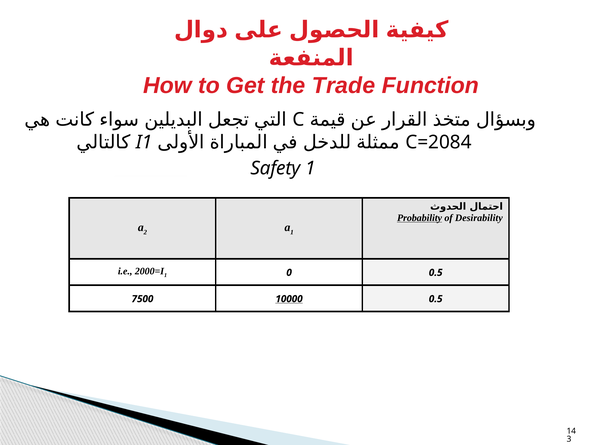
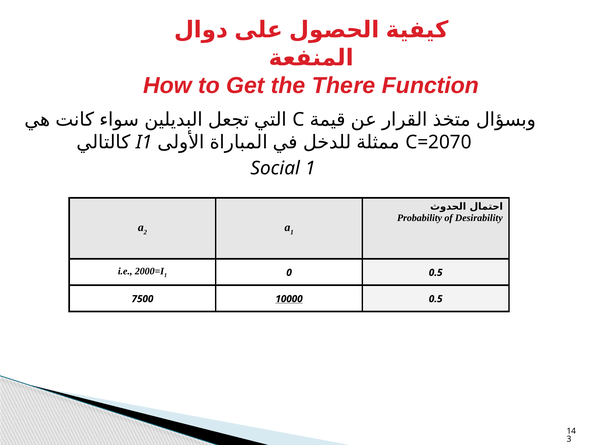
Trade: Trade -> There
C=2084: C=2084 -> C=2070
Safety: Safety -> Social
Probability underline: present -> none
